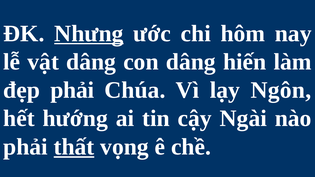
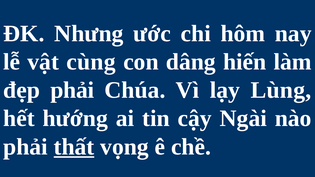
Nhưng underline: present -> none
vật dâng: dâng -> cùng
Ngôn: Ngôn -> Lùng
